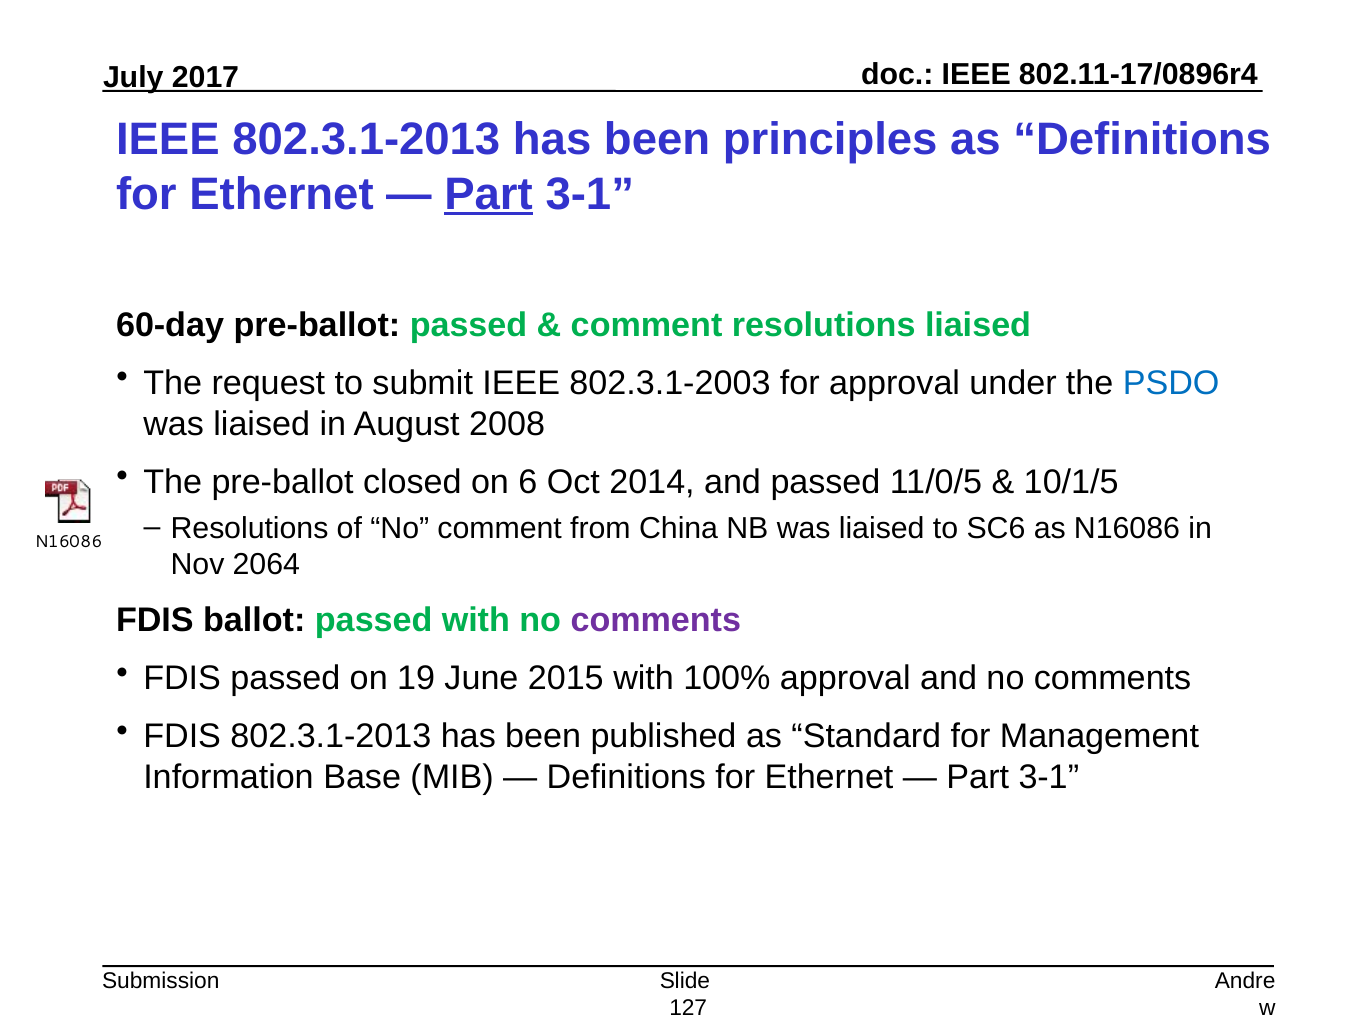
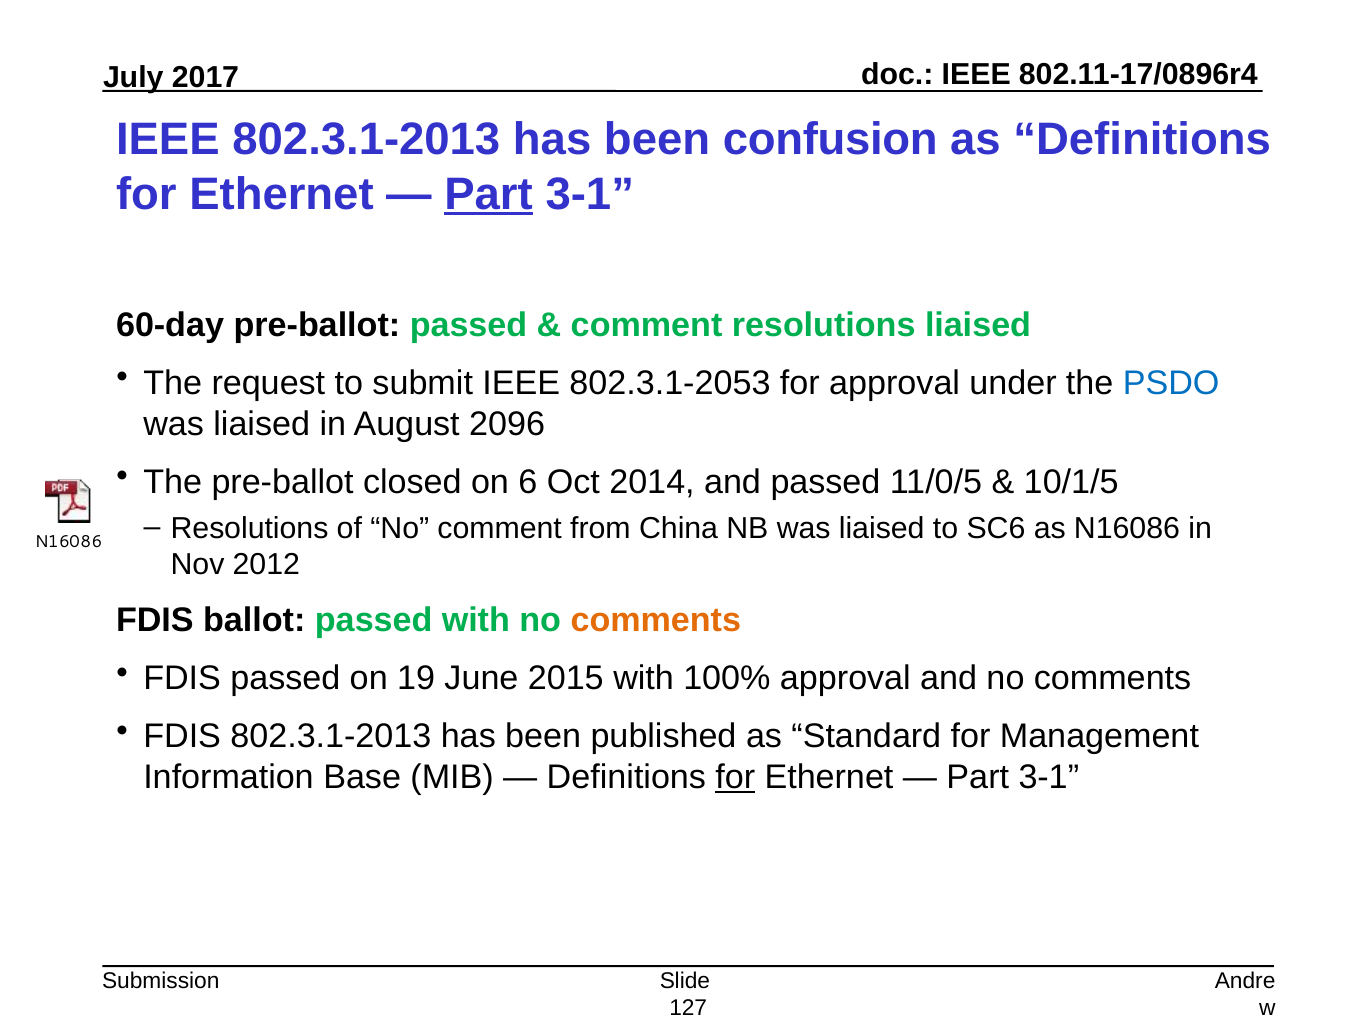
principles: principles -> confusion
802.3.1-2003: 802.3.1-2003 -> 802.3.1-2053
2008: 2008 -> 2096
2064: 2064 -> 2012
comments at (656, 621) colour: purple -> orange
for at (735, 778) underline: none -> present
